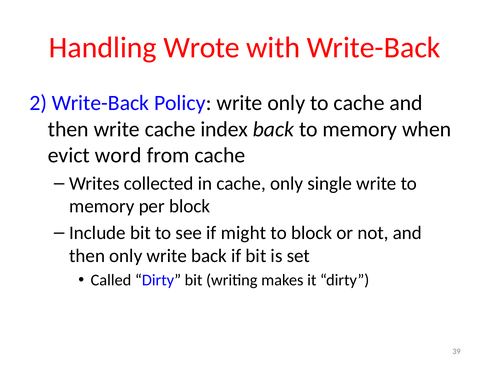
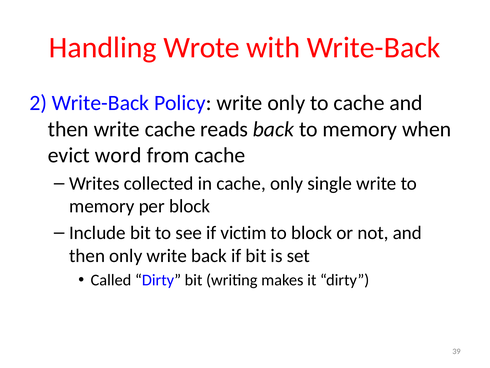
index: index -> reads
might: might -> victim
